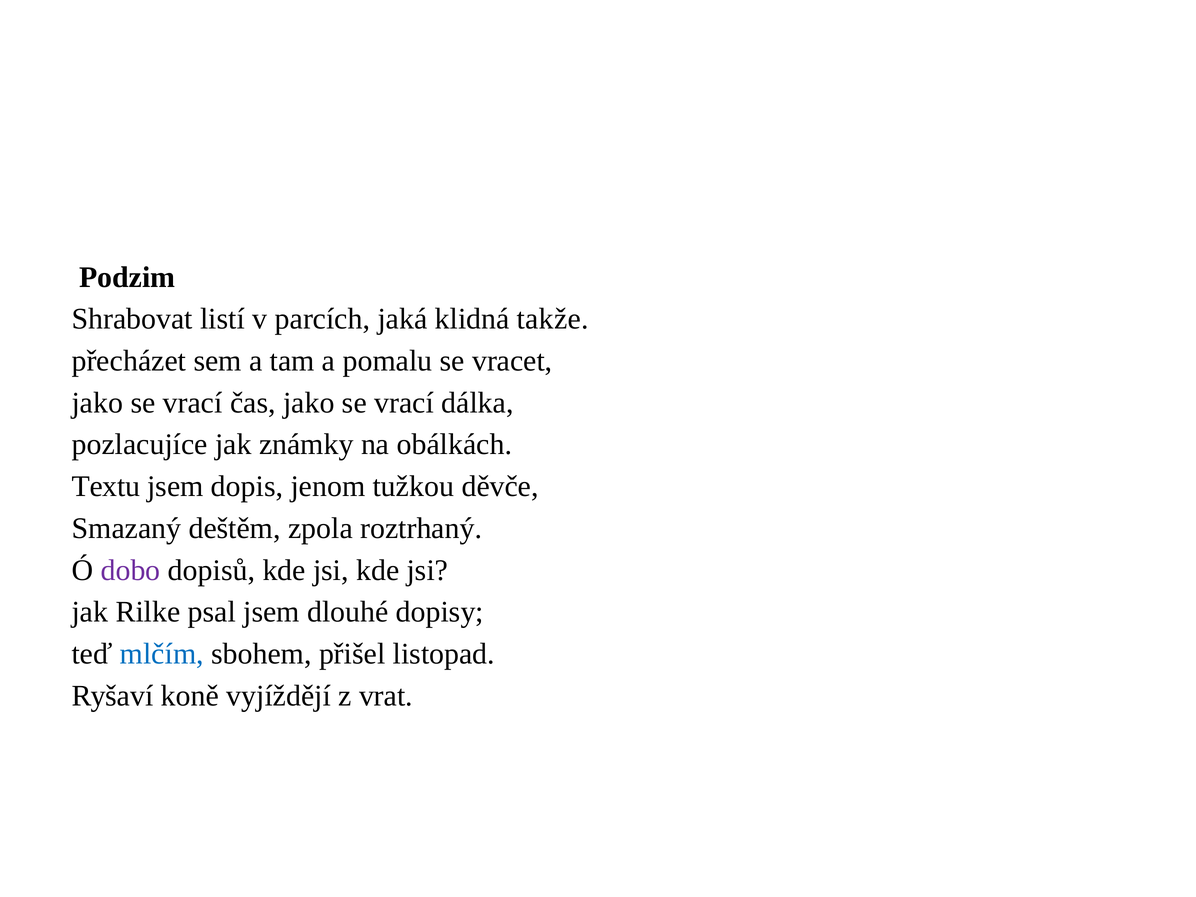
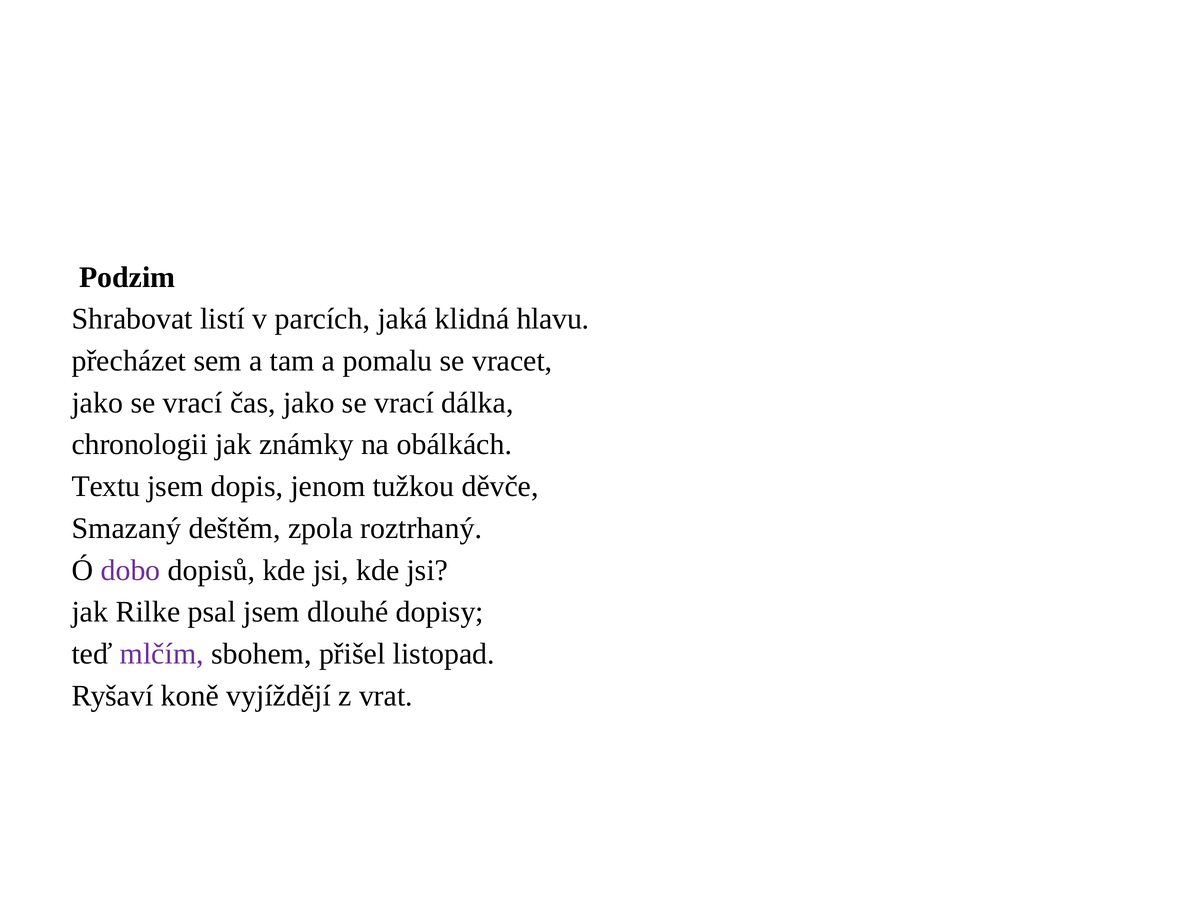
takže: takže -> hlavu
pozlacujíce: pozlacujíce -> chronologii
mlčím colour: blue -> purple
